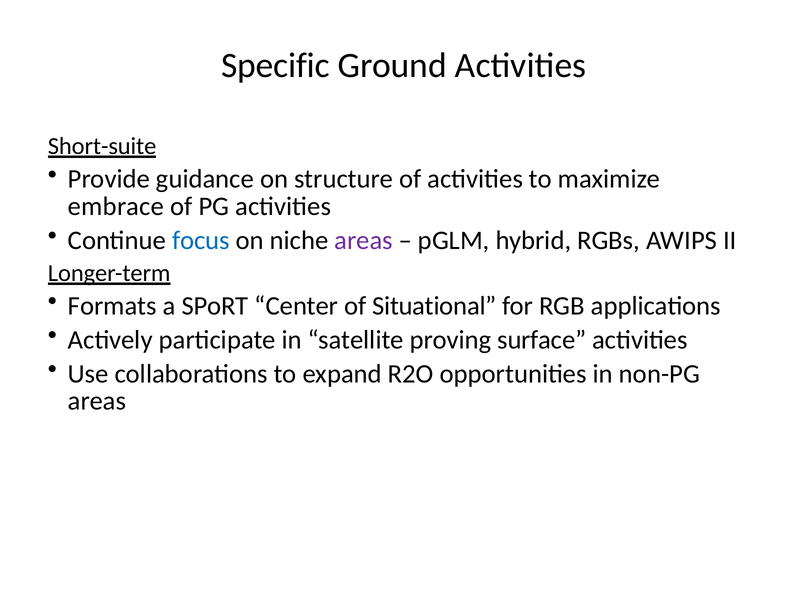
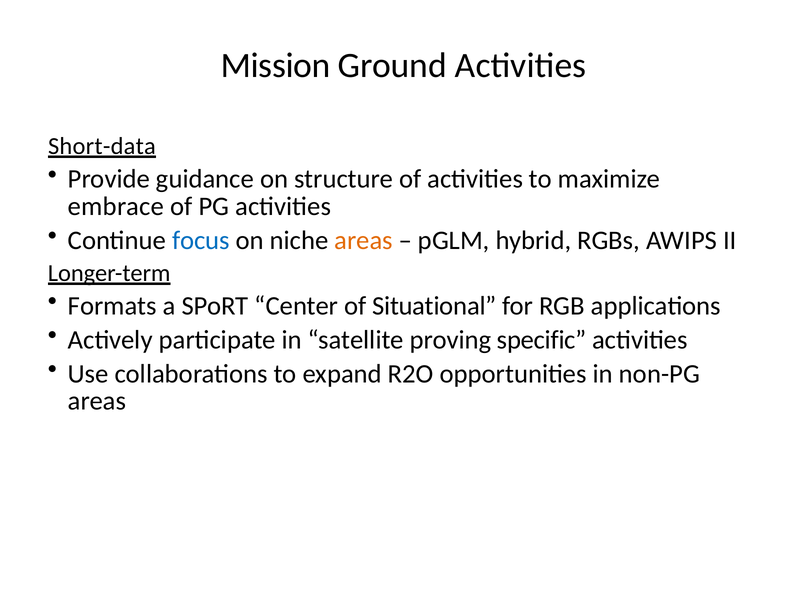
Specific: Specific -> Mission
Short-suite: Short-suite -> Short-data
areas at (364, 240) colour: purple -> orange
surface: surface -> specific
